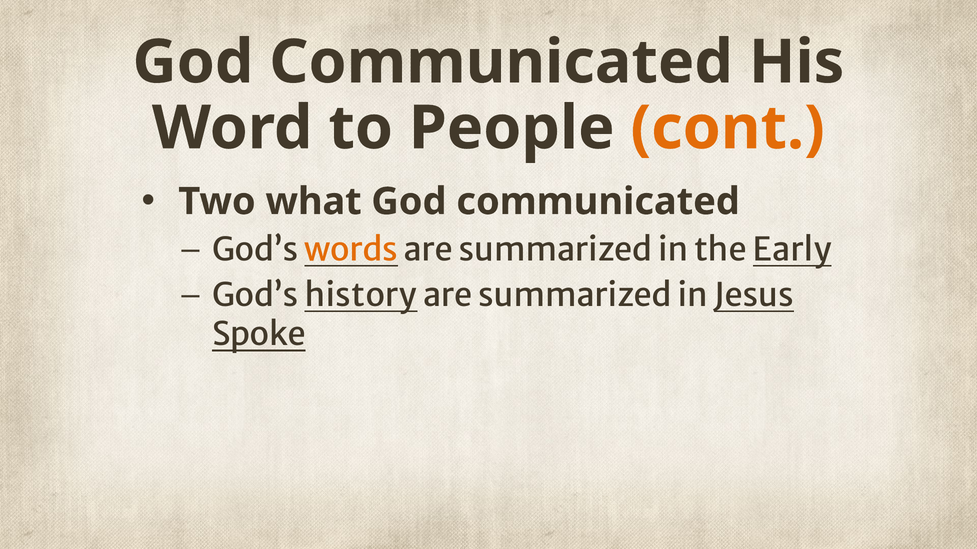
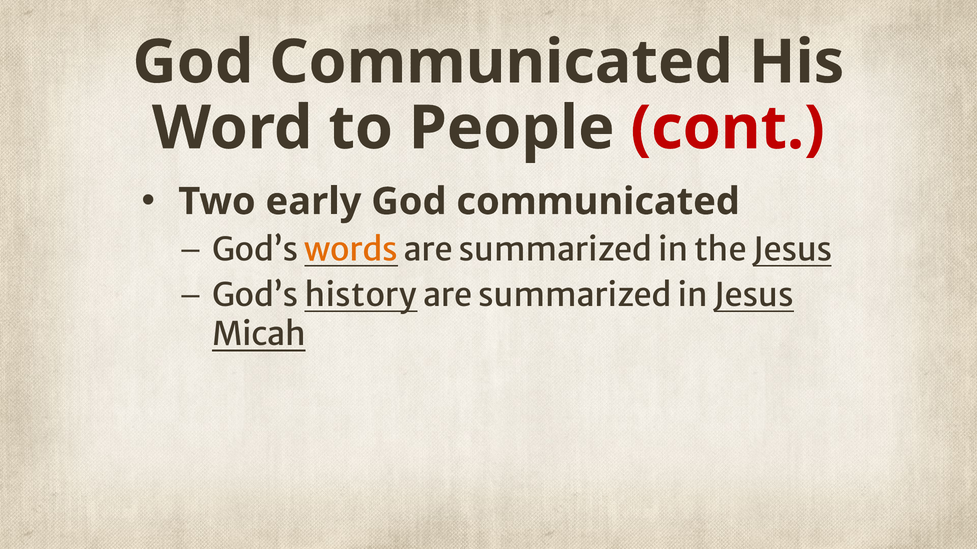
cont colour: orange -> red
what: what -> early
the Early: Early -> Jesus
Spoke: Spoke -> Micah
